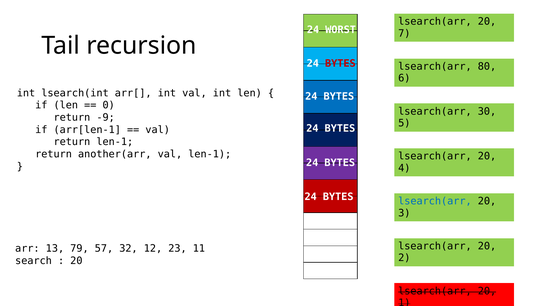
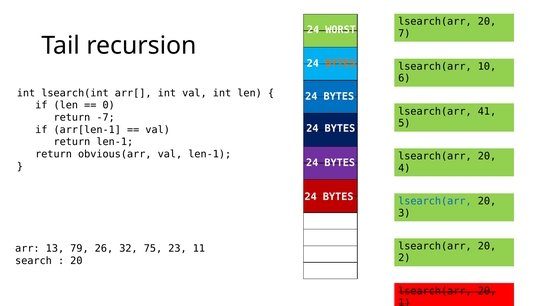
BYTES at (340, 63) colour: red -> orange
80: 80 -> 10
30: 30 -> 41
-9: -9 -> -7
another(arr: another(arr -> obvious(arr
57: 57 -> 26
12: 12 -> 75
